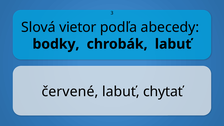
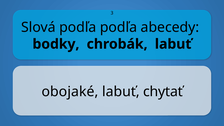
Slová vietor: vietor -> podľa
červené: červené -> obojaké
